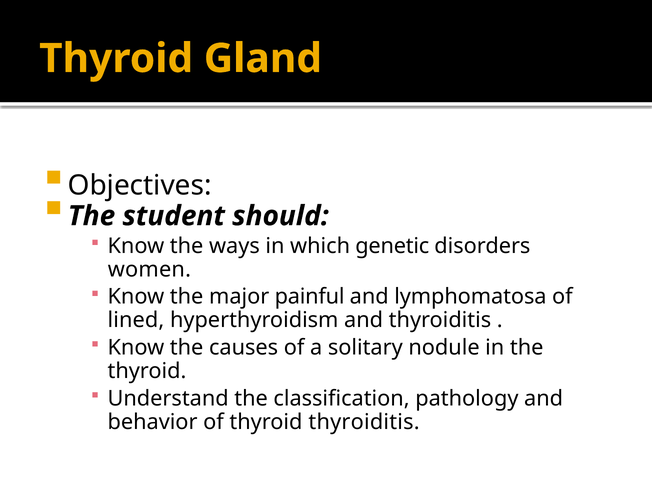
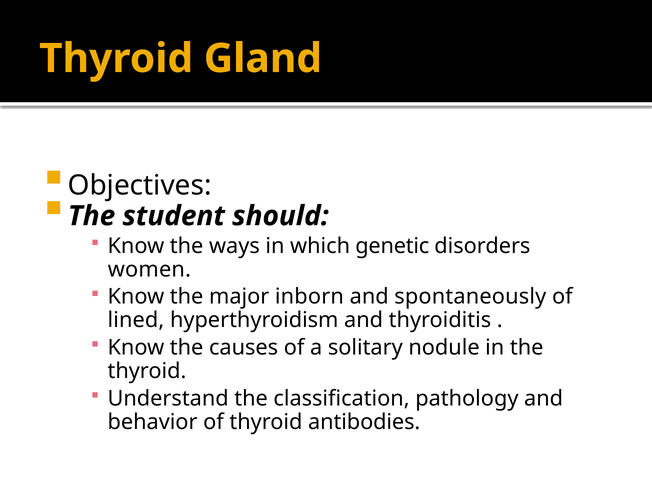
painful: painful -> inborn
lymphomatosa: lymphomatosa -> spontaneously
thyroid thyroiditis: thyroiditis -> antibodies
